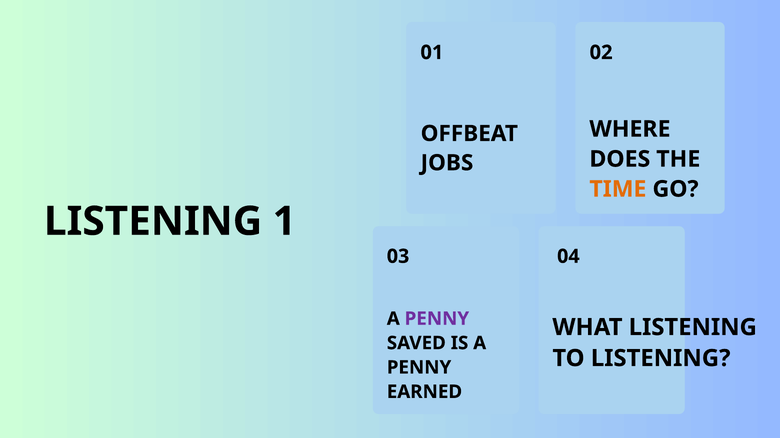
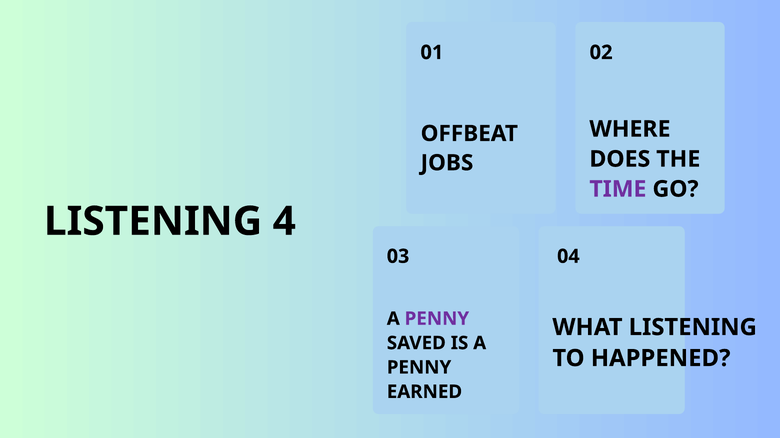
TIME colour: orange -> purple
1: 1 -> 4
TO LISTENING: LISTENING -> HAPPENED
